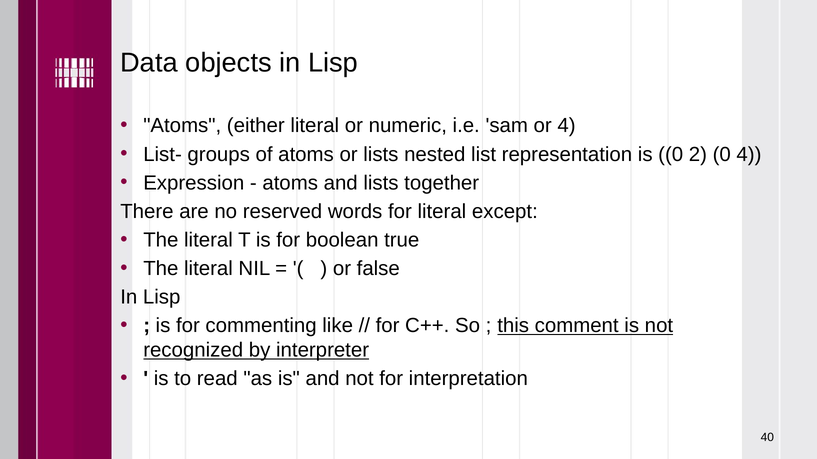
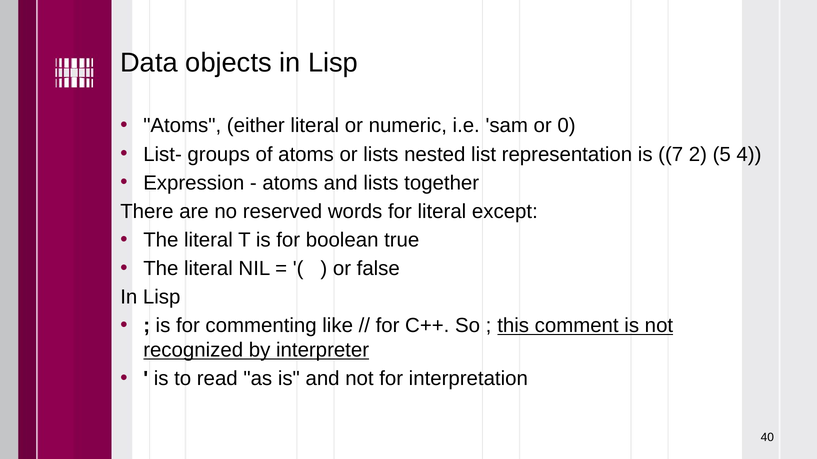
or 4: 4 -> 0
is 0: 0 -> 7
2 0: 0 -> 5
